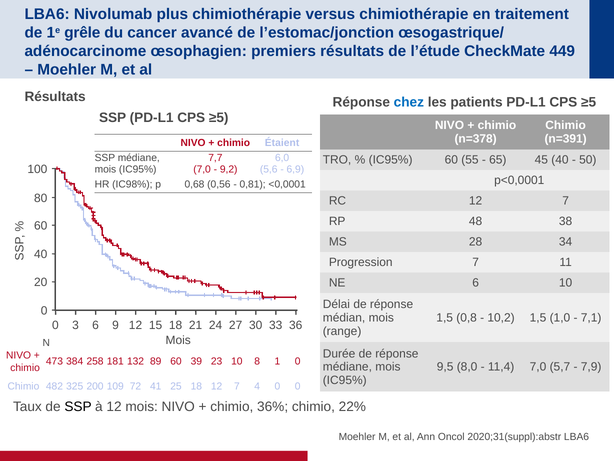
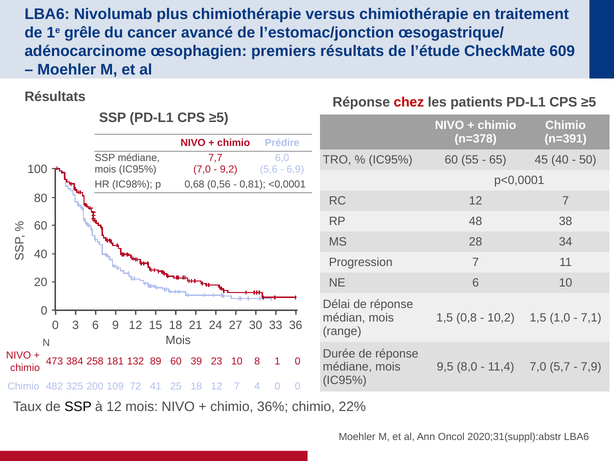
449: 449 -> 609
chez colour: blue -> red
Étaient: Étaient -> Prédire
